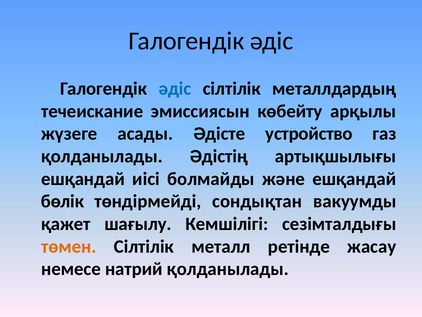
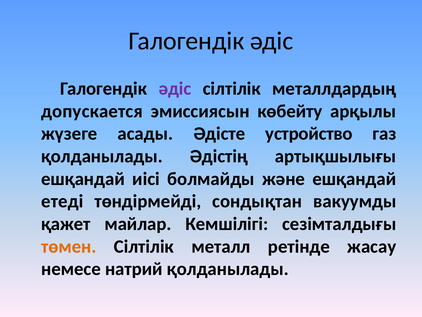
әдіс at (175, 89) colour: blue -> purple
течеискание: течеискание -> допускается
бөлік: бөлік -> етеді
шағылу: шағылу -> майлар
